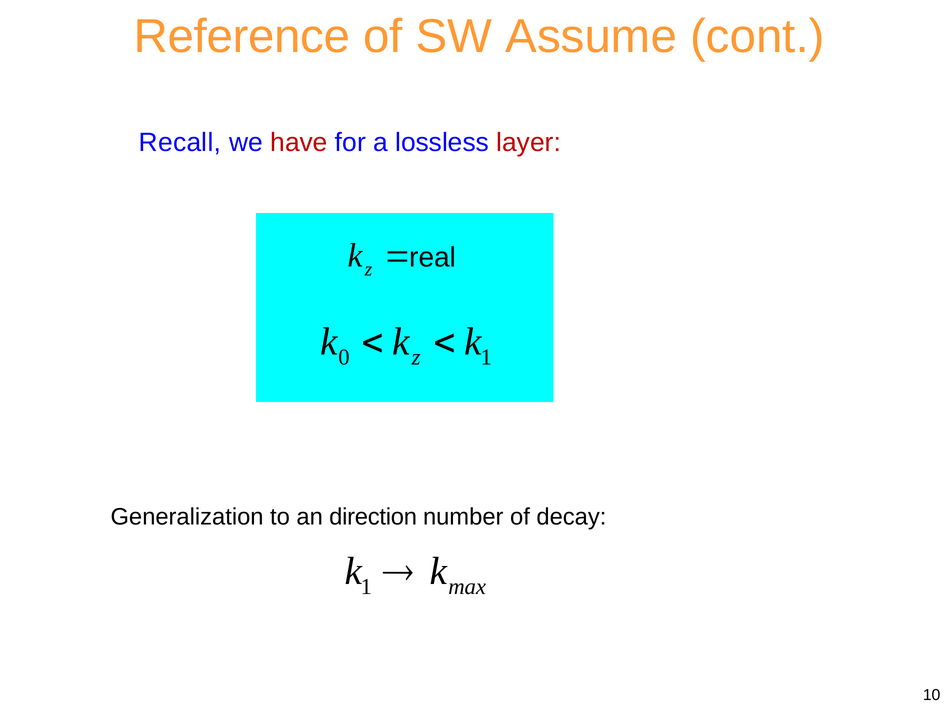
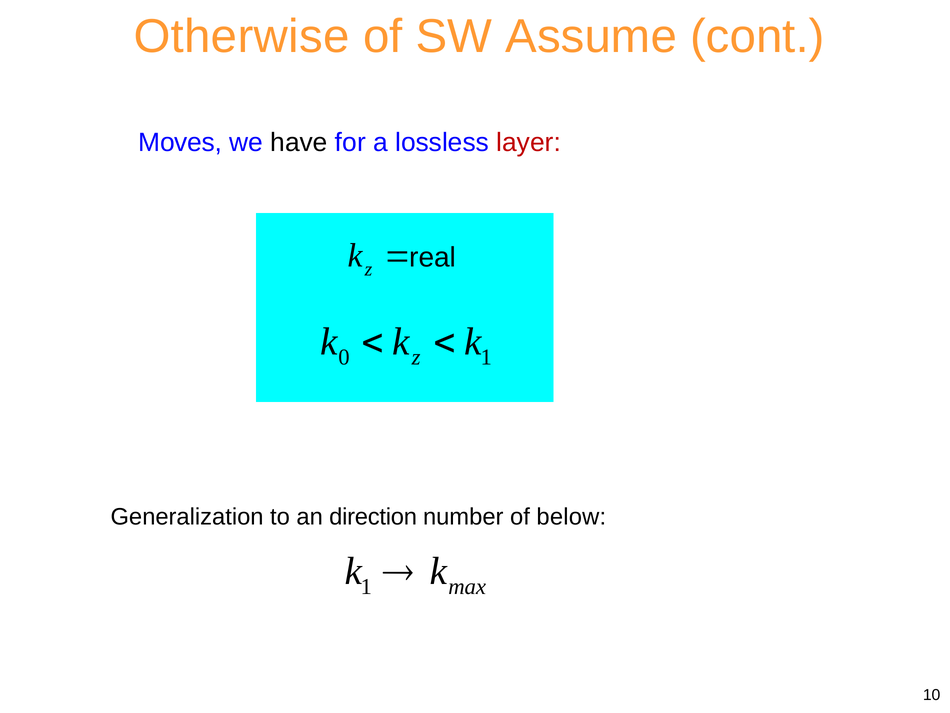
Reference: Reference -> Otherwise
Recall: Recall -> Moves
have colour: red -> black
decay: decay -> below
